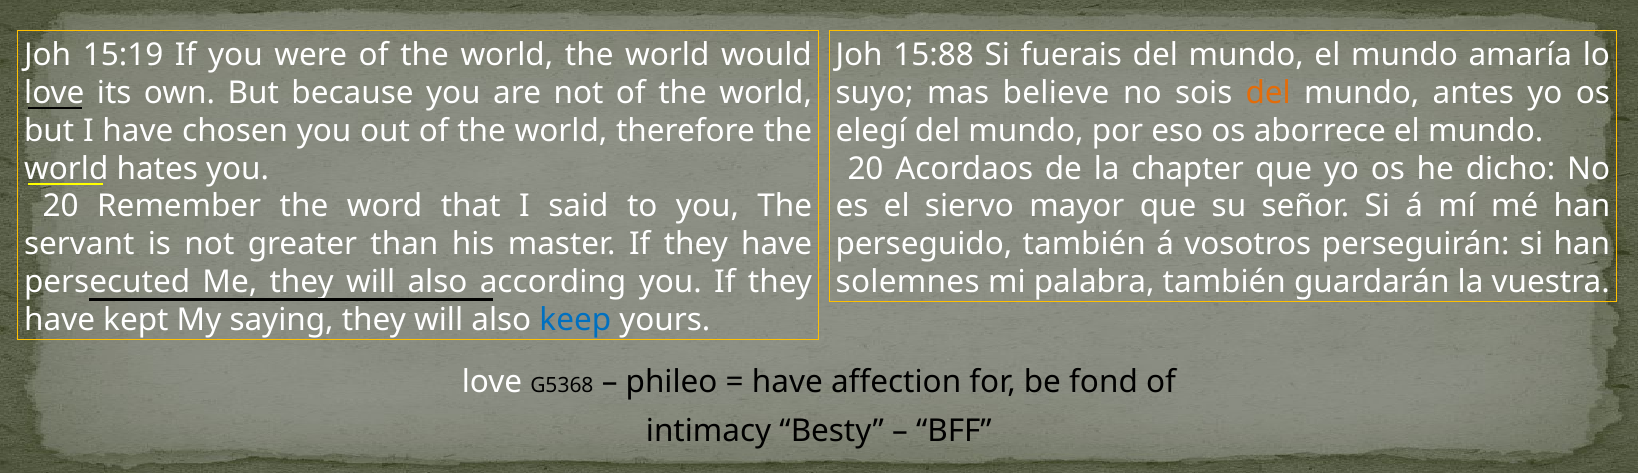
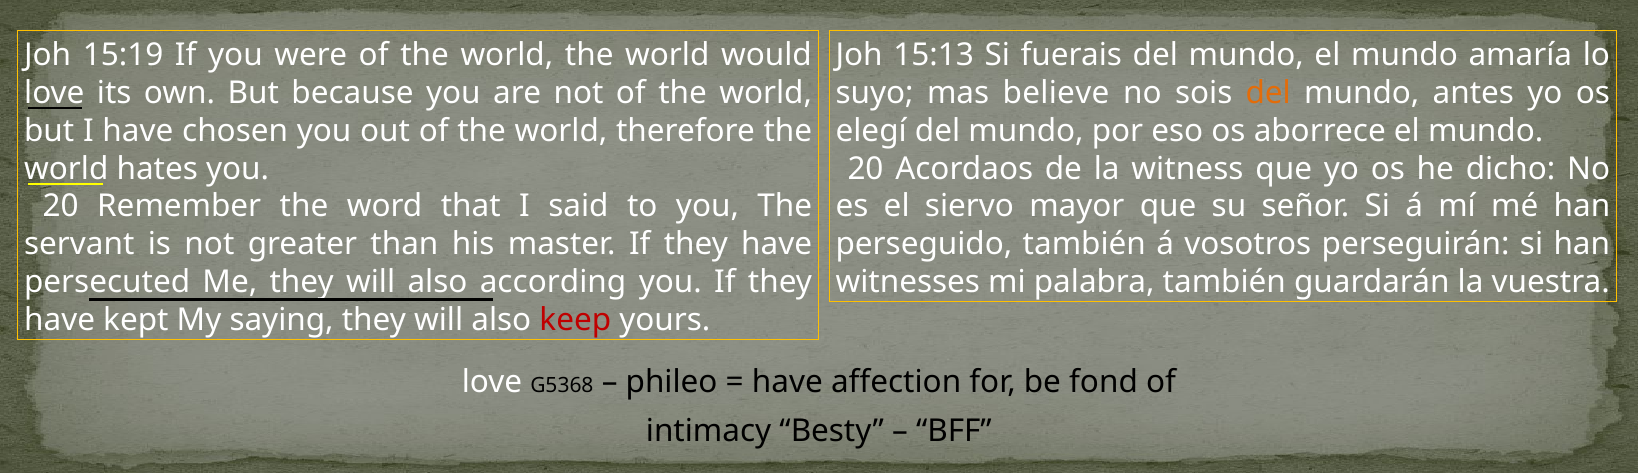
15:88: 15:88 -> 15:13
chapter: chapter -> witness
solemnes: solemnes -> witnesses
keep colour: blue -> red
